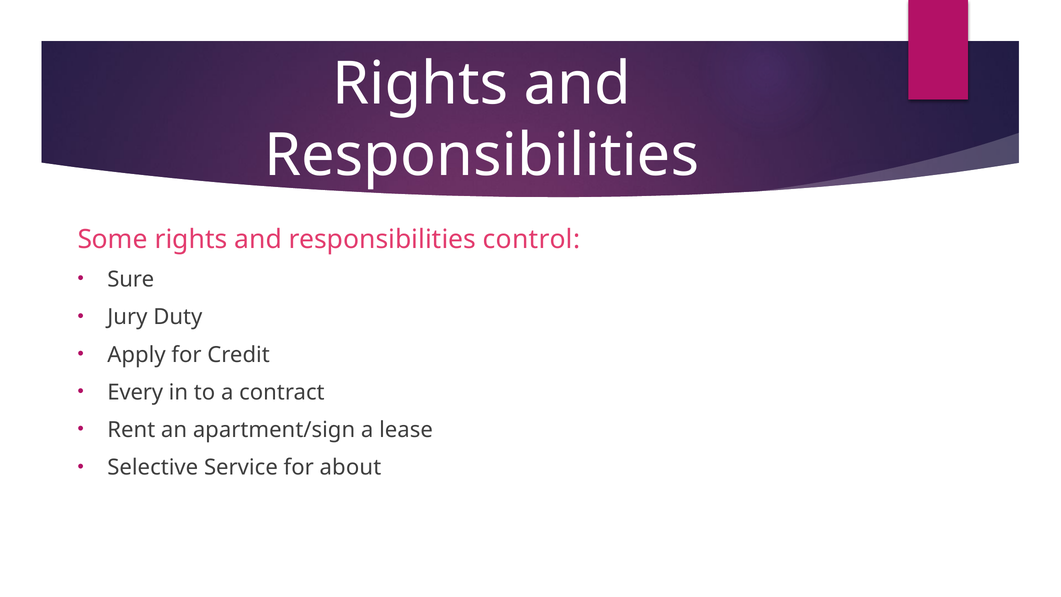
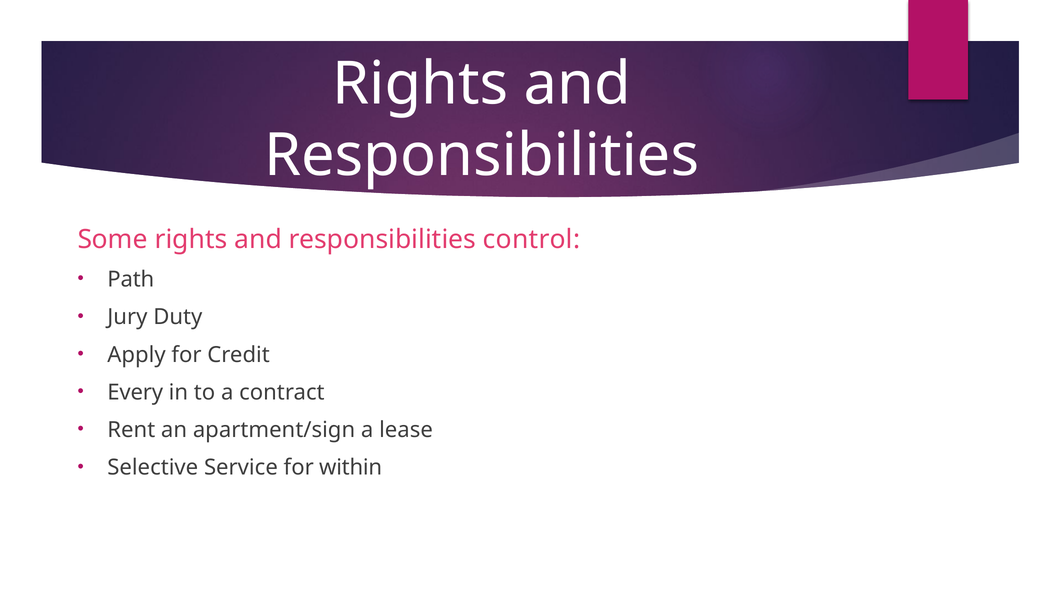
Sure: Sure -> Path
about: about -> within
